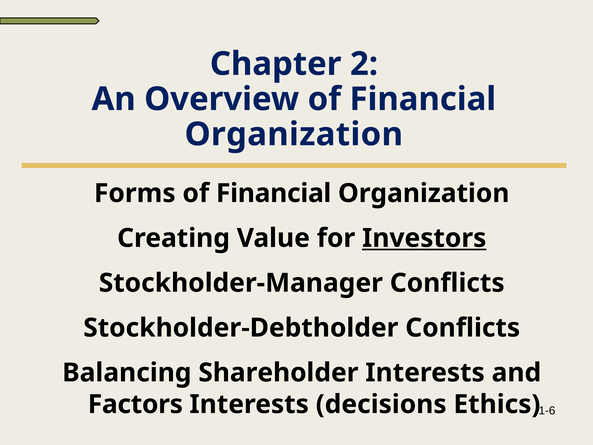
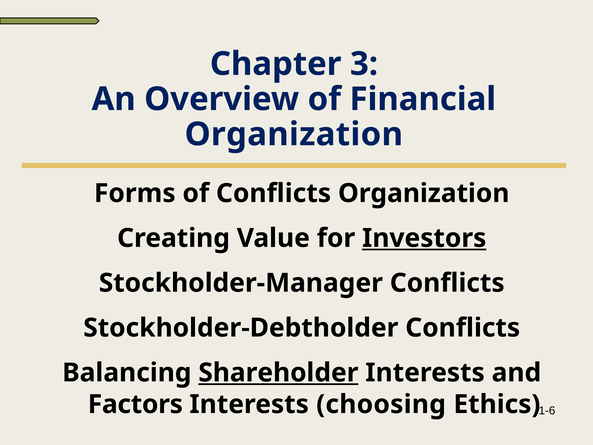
2: 2 -> 3
Forms of Financial: Financial -> Conflicts
Shareholder underline: none -> present
decisions: decisions -> choosing
